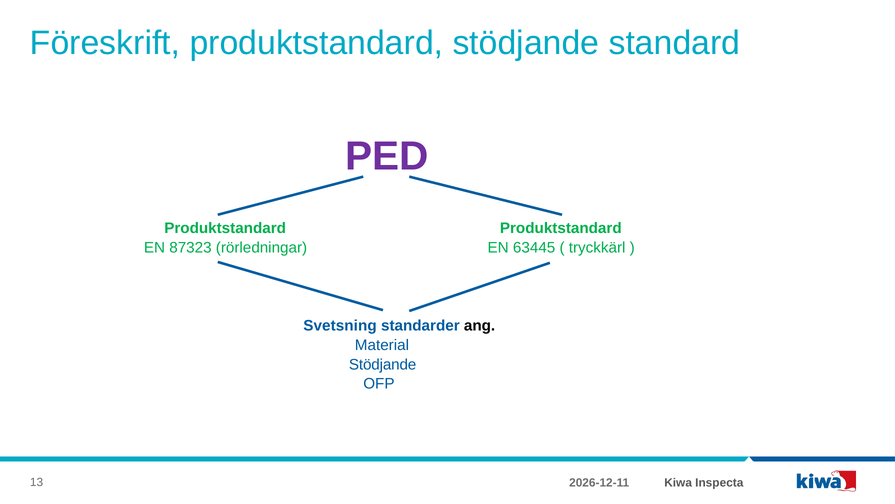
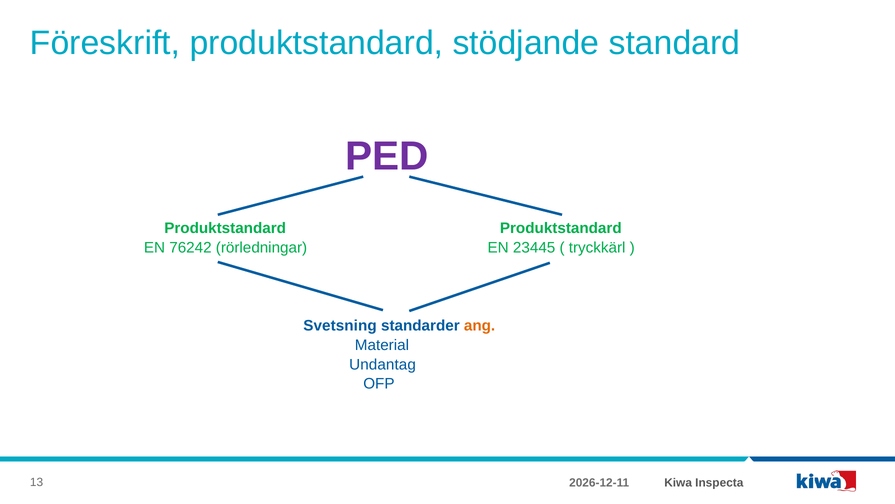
87323: 87323 -> 76242
63445: 63445 -> 23445
ang colour: black -> orange
Stödjande at (383, 364): Stödjande -> Undantag
